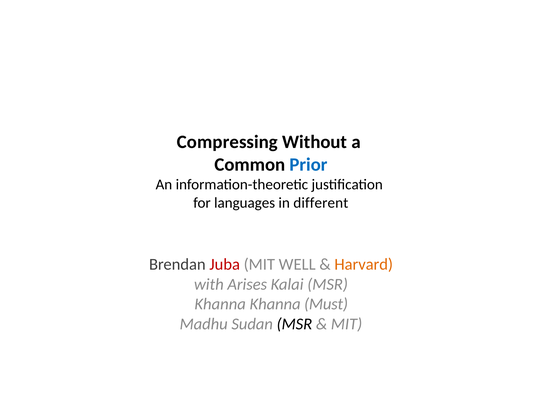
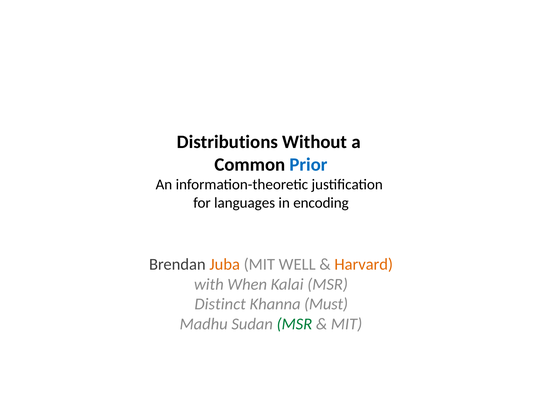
Compressing: Compressing -> Distributions
different: different -> encoding
Juba colour: red -> orange
Arises: Arises -> When
Khanna at (220, 304): Khanna -> Distinct
MSR at (294, 324) colour: black -> green
